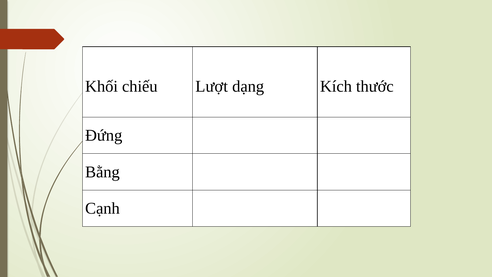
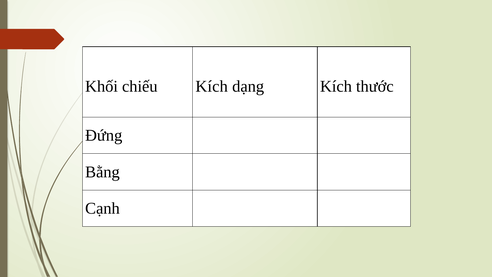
chiếu Lượt: Lượt -> Kích
